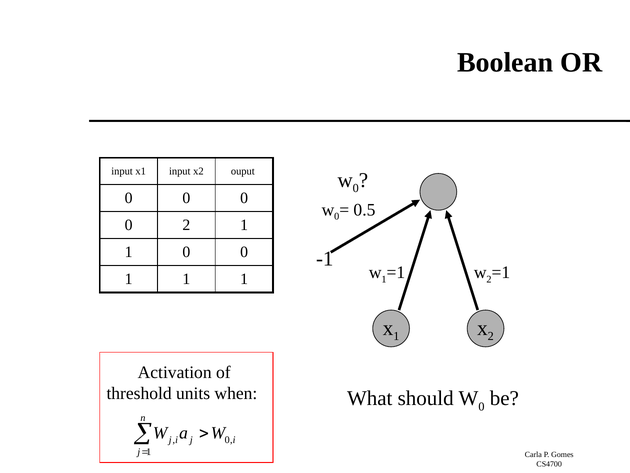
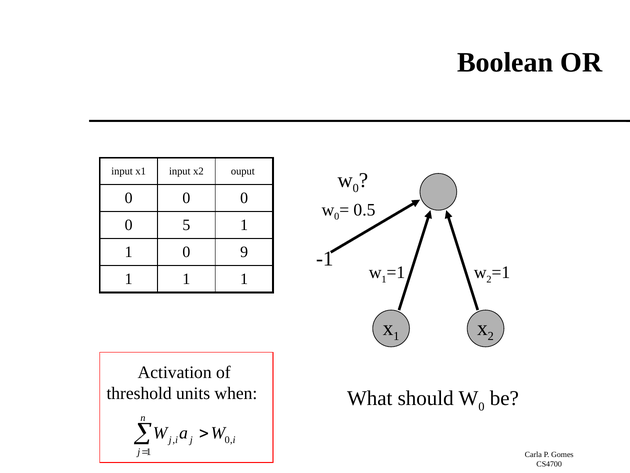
0 2: 2 -> 5
1 0 0: 0 -> 9
